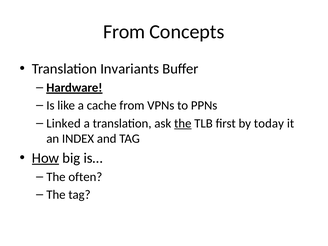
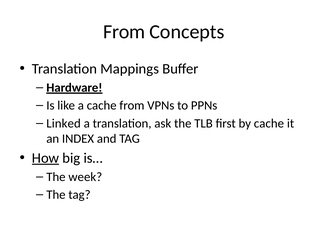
Invariants: Invariants -> Mappings
the at (183, 123) underline: present -> none
by today: today -> cache
often: often -> week
